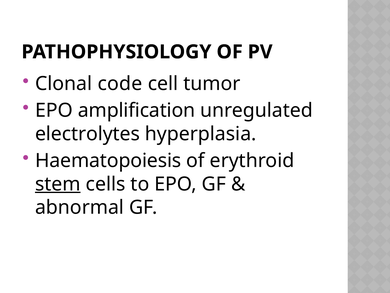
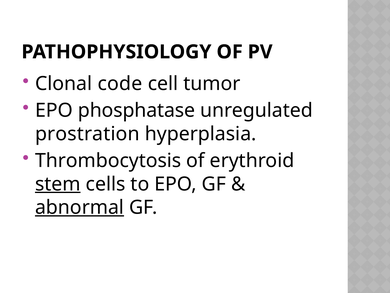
amplification: amplification -> phosphatase
electrolytes: electrolytes -> prostration
Haematopoiesis: Haematopoiesis -> Thrombocytosis
abnormal underline: none -> present
